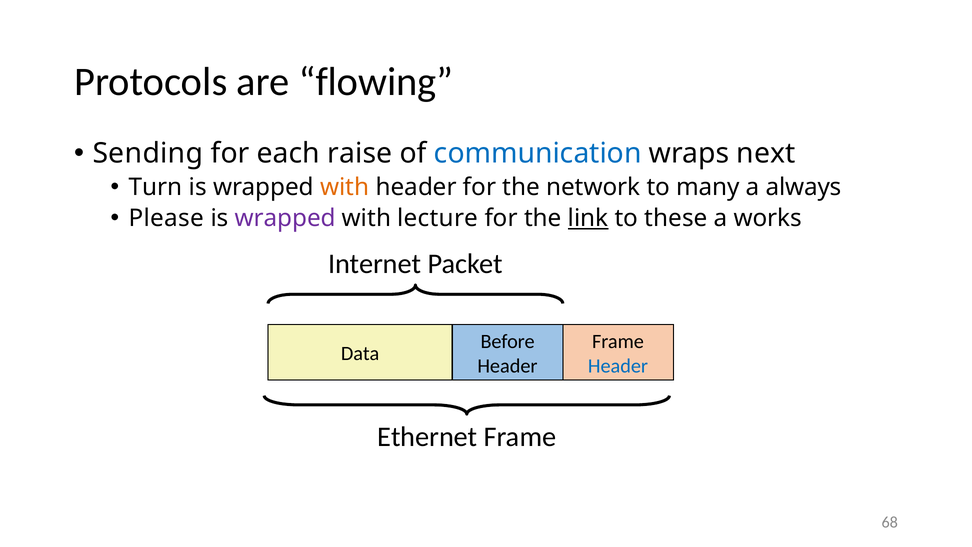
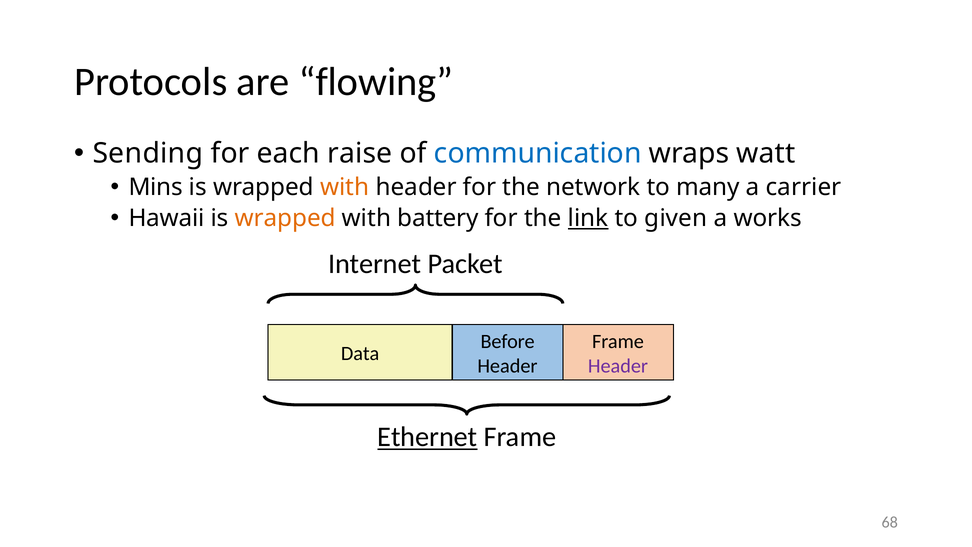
next: next -> watt
Turn: Turn -> Mins
always: always -> carrier
Please: Please -> Hawaii
wrapped at (285, 218) colour: purple -> orange
lecture: lecture -> battery
these: these -> given
Header at (618, 366) colour: blue -> purple
Ethernet underline: none -> present
